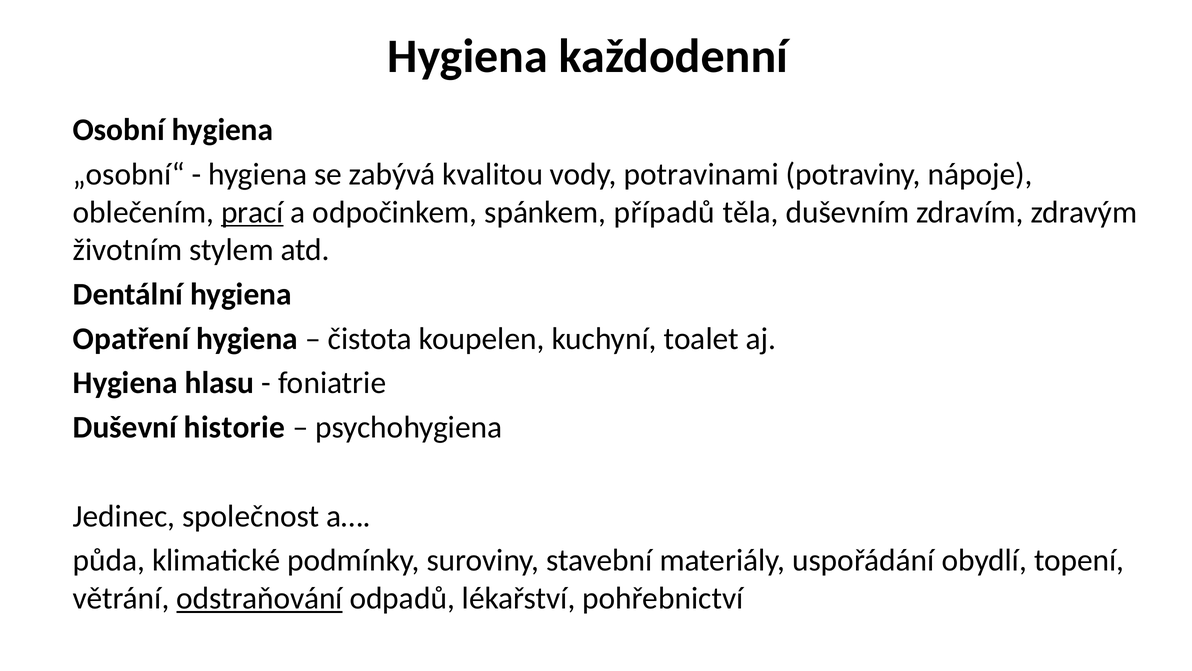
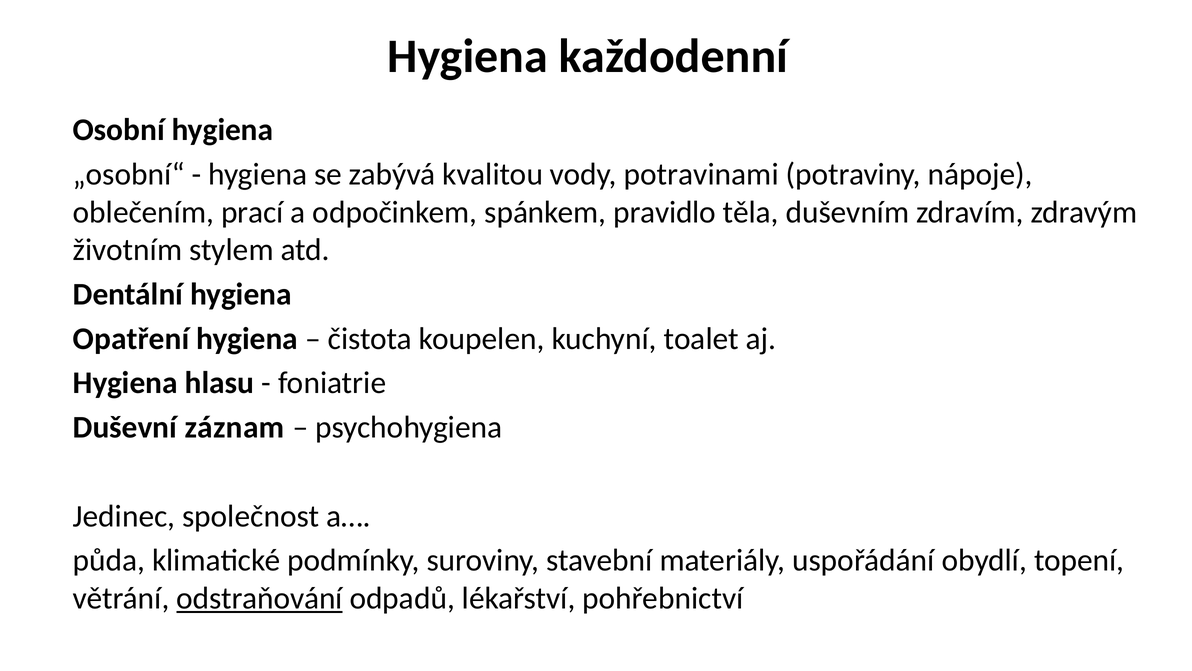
prací underline: present -> none
případů: případů -> pravidlo
historie: historie -> záznam
